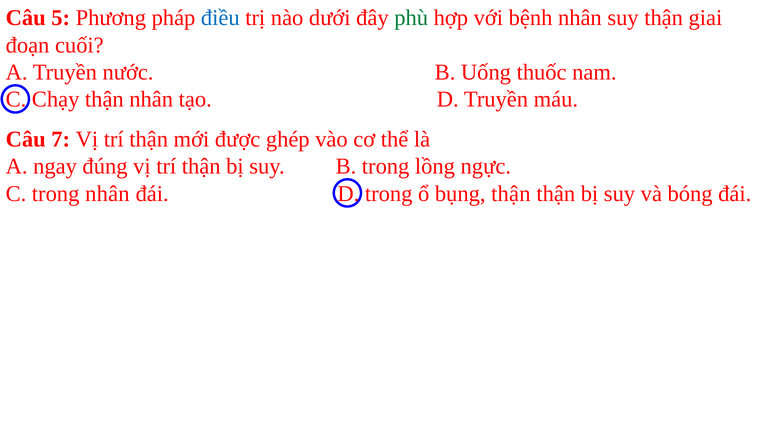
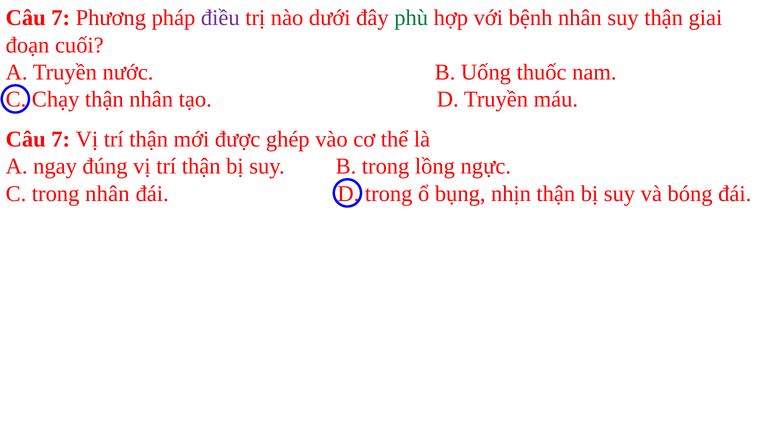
5 at (61, 18): 5 -> 7
điều colour: blue -> purple
bụng thận: thận -> nhịn
